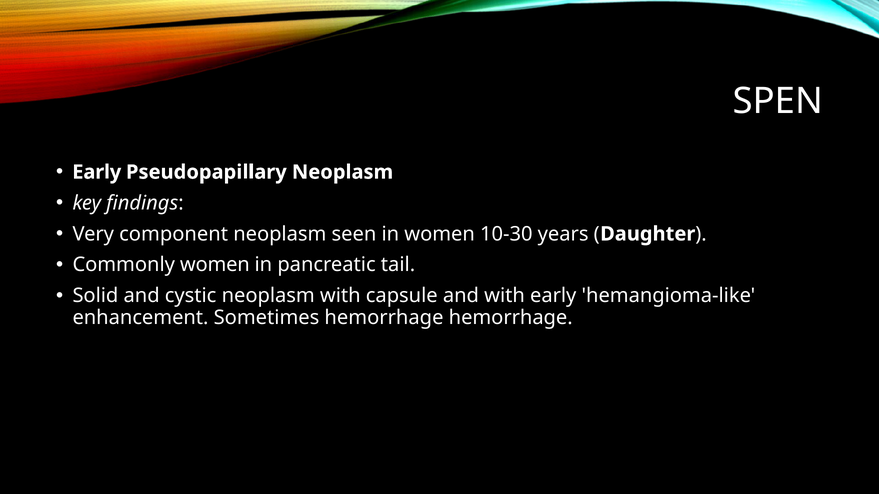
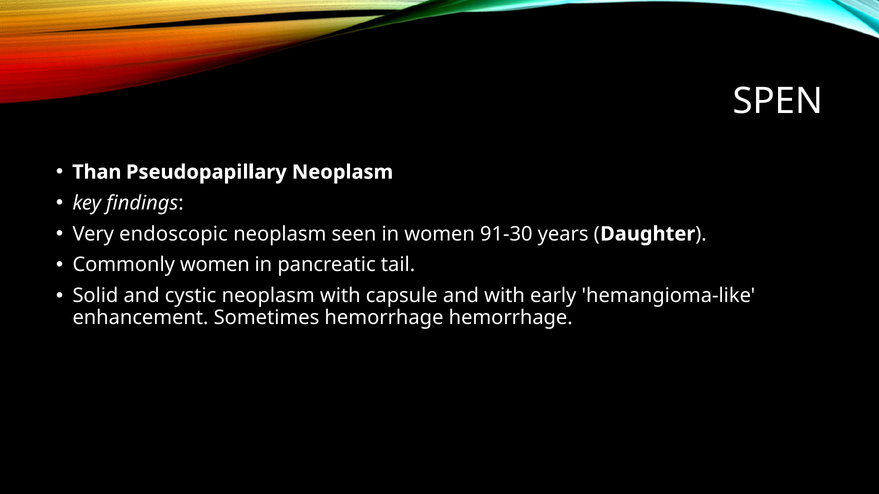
Early at (97, 172): Early -> Than
component: component -> endoscopic
10-30: 10-30 -> 91-30
